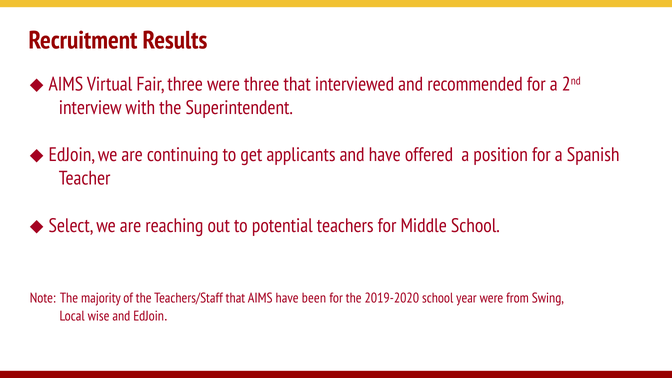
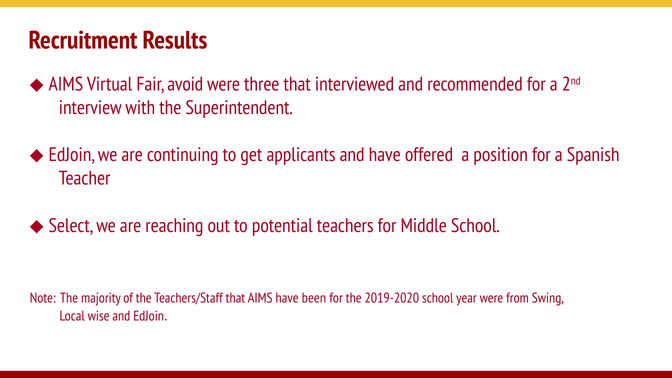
Fair three: three -> avoid
